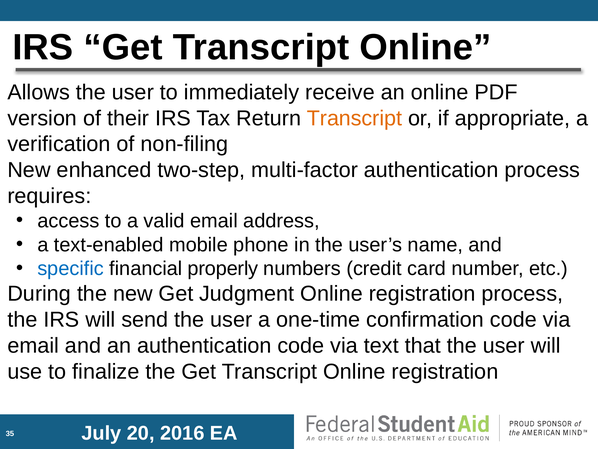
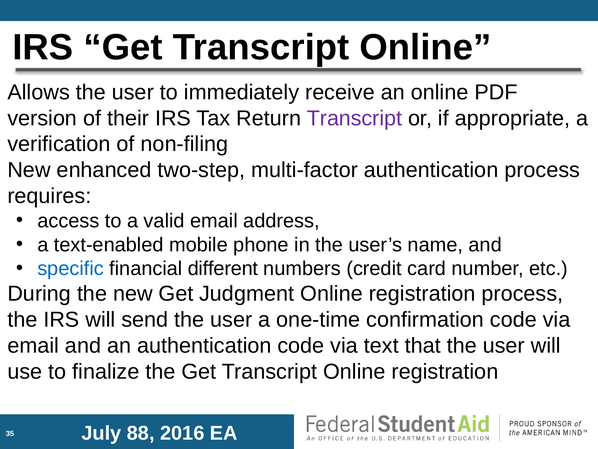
Transcript at (354, 118) colour: orange -> purple
properly: properly -> different
20: 20 -> 88
